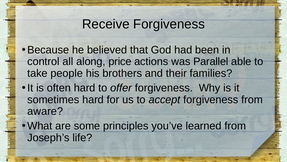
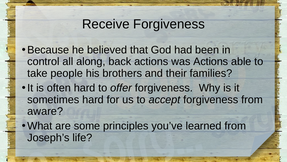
price: price -> back
was Parallel: Parallel -> Actions
